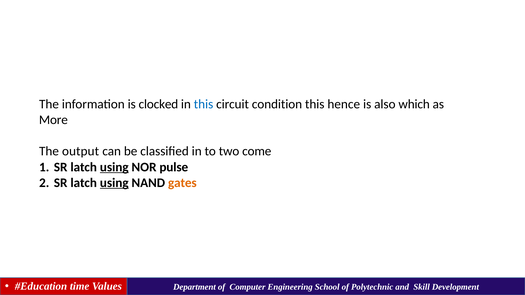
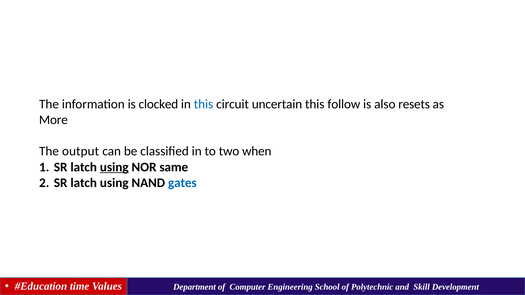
condition: condition -> uncertain
hence: hence -> follow
which: which -> resets
come: come -> when
pulse: pulse -> same
using at (114, 183) underline: present -> none
gates colour: orange -> blue
